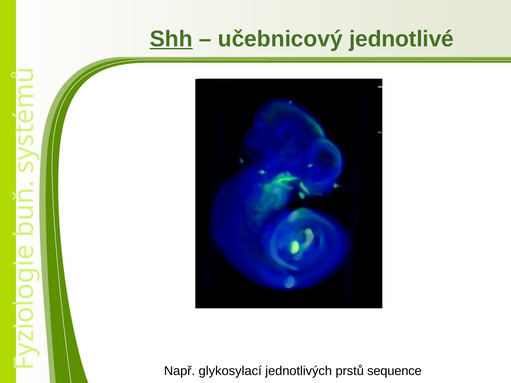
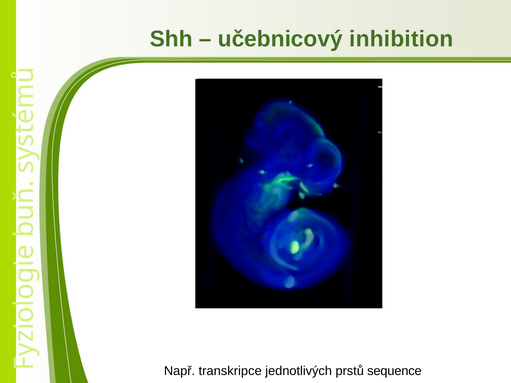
Shh underline: present -> none
jednotlivé: jednotlivé -> inhibition
glykosylací: glykosylací -> transkripce
